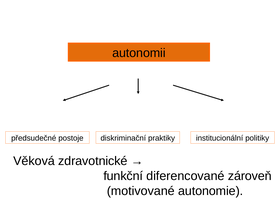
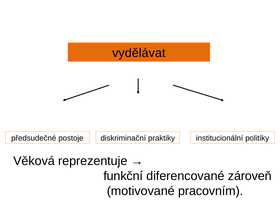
autonomii: autonomii -> vydělávat
zdravotnické: zdravotnické -> reprezentuje
autonomie: autonomie -> pracovním
